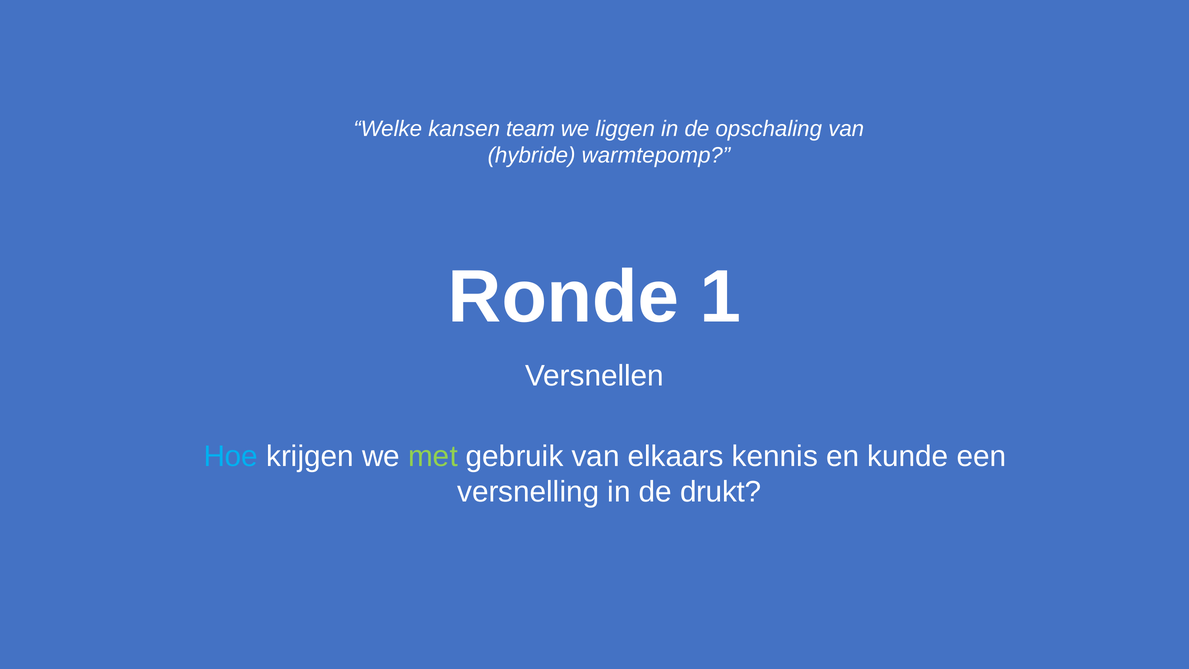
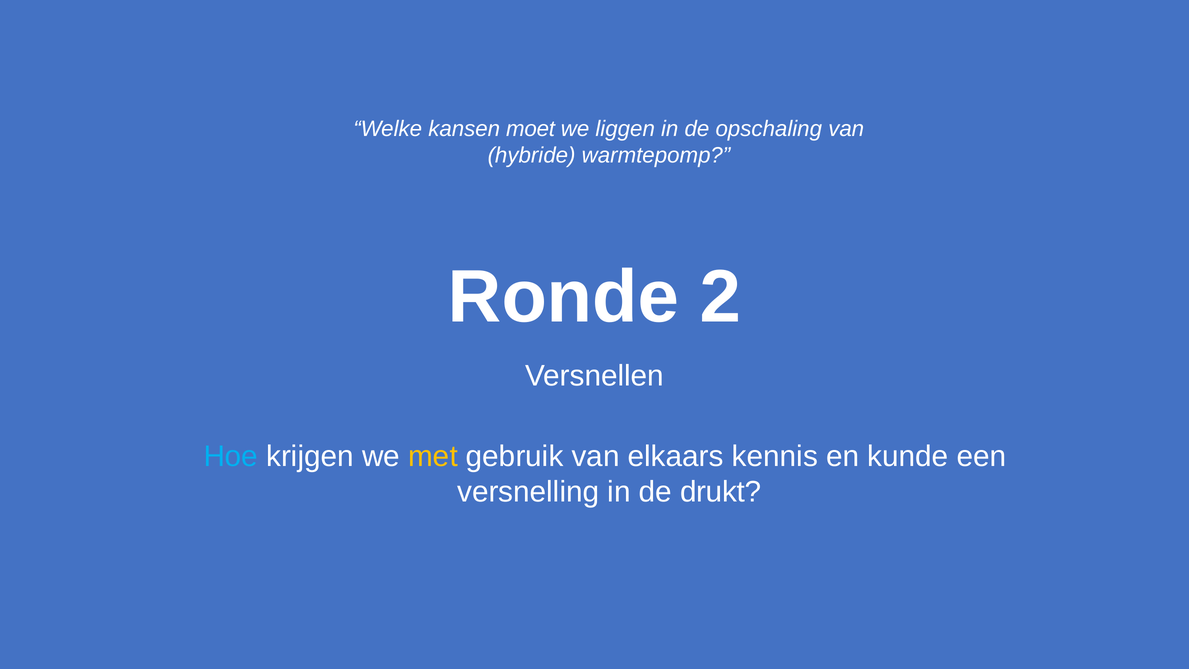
team: team -> moet
1: 1 -> 2
met colour: light green -> yellow
